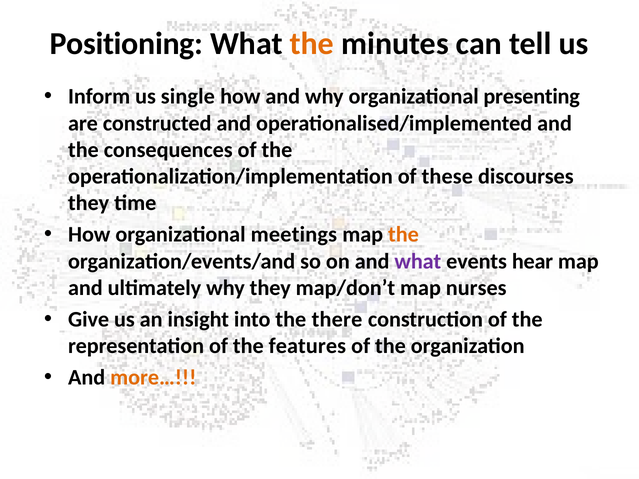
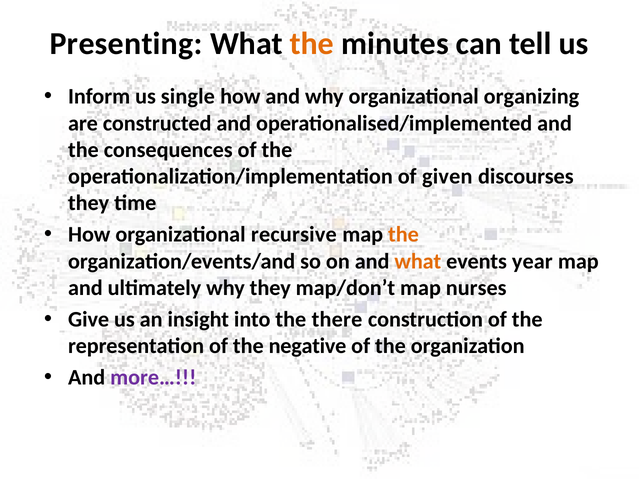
Positioning: Positioning -> Presenting
presenting: presenting -> organizing
these: these -> given
meetings: meetings -> recursive
what at (418, 261) colour: purple -> orange
hear: hear -> year
features: features -> negative
more… colour: orange -> purple
